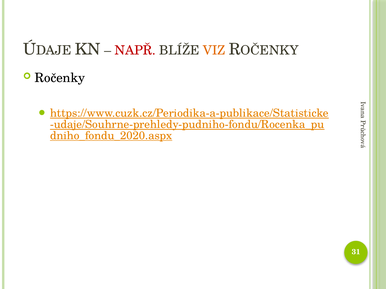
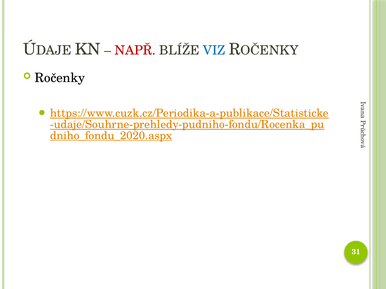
VIZ colour: orange -> blue
